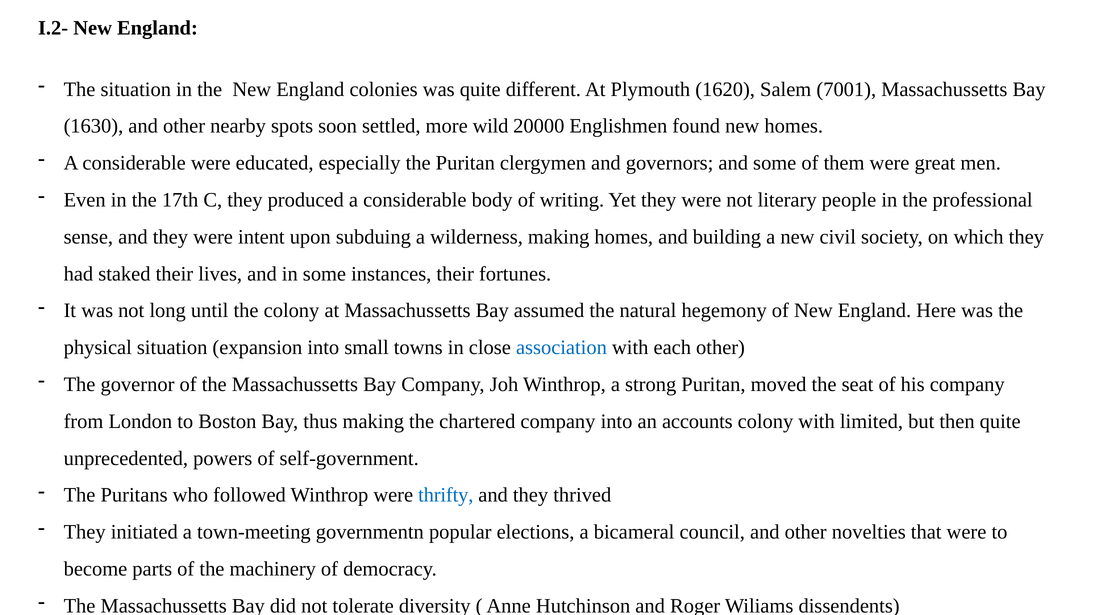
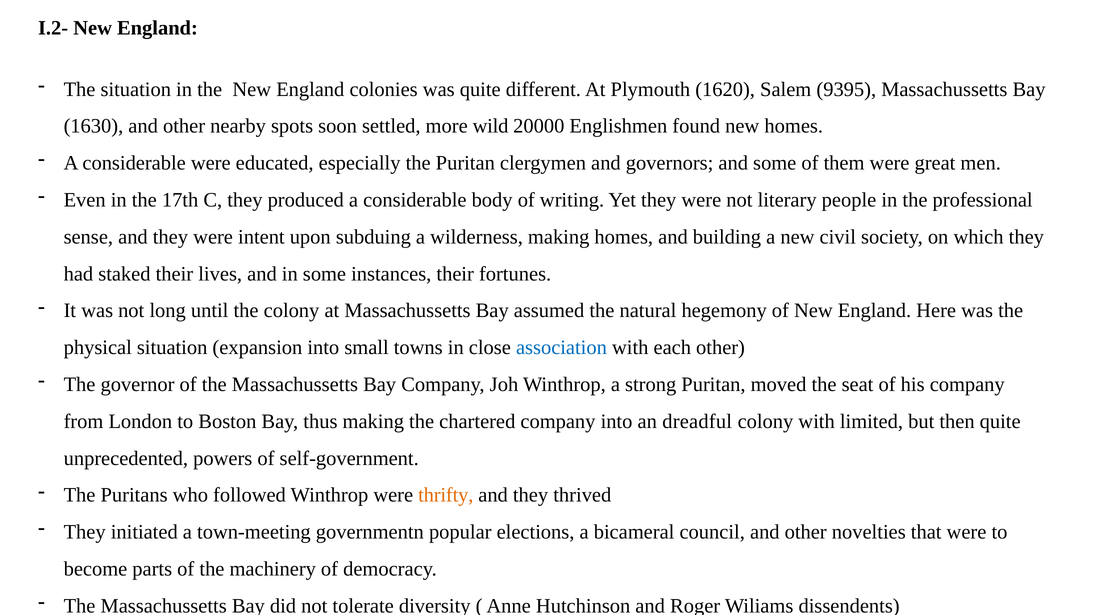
7001: 7001 -> 9395
accounts: accounts -> dreadful
thrifty colour: blue -> orange
